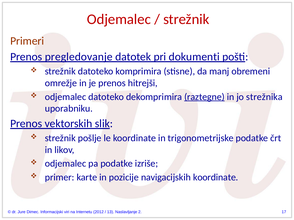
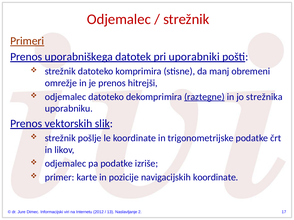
Primeri underline: none -> present
pregledovanje: pregledovanje -> uporabniškega
dokumenti: dokumenti -> uporabniki
